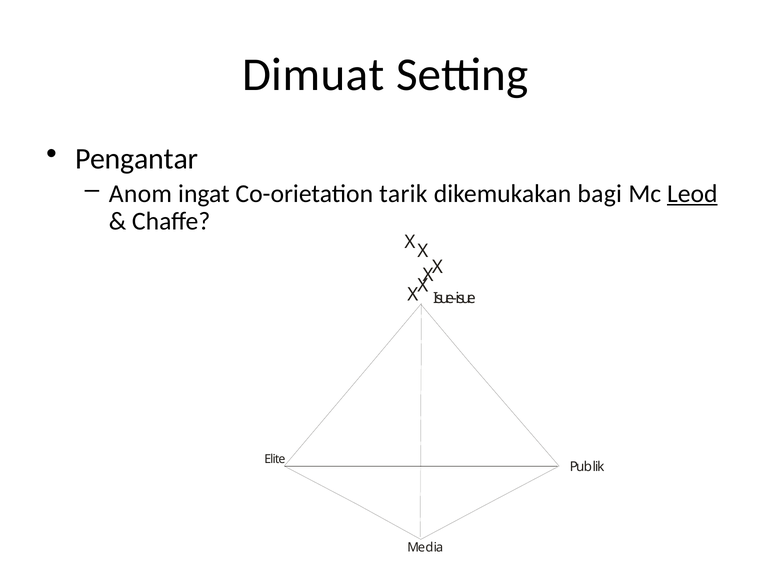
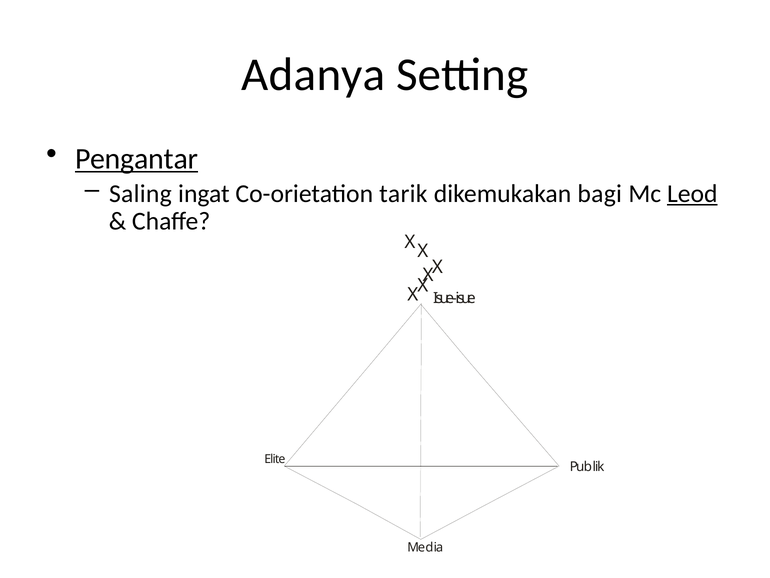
Dimuat: Dimuat -> Adanya
Pengantar underline: none -> present
Anom: Anom -> Saling
